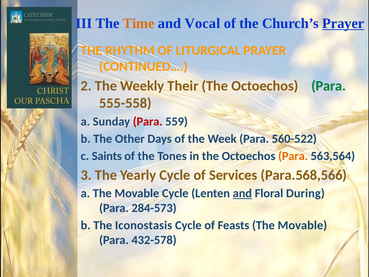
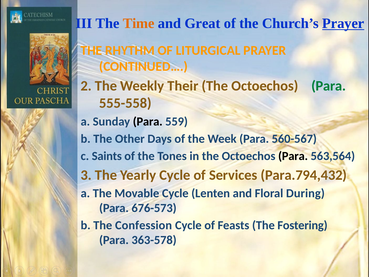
Vocal: Vocal -> Great
Para at (148, 121) colour: red -> black
560-522: 560-522 -> 560-567
Para at (293, 156) colour: orange -> black
Para.568,566: Para.568,566 -> Para.794,432
and at (242, 193) underline: present -> none
284-573: 284-573 -> 676-573
Iconostasis: Iconostasis -> Confession
Feasts The Movable: Movable -> Fostering
432-578: 432-578 -> 363-578
